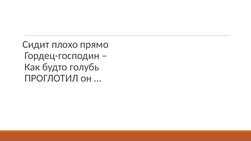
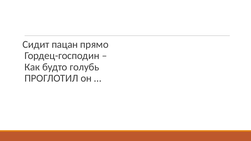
плохо: плохо -> пацан
